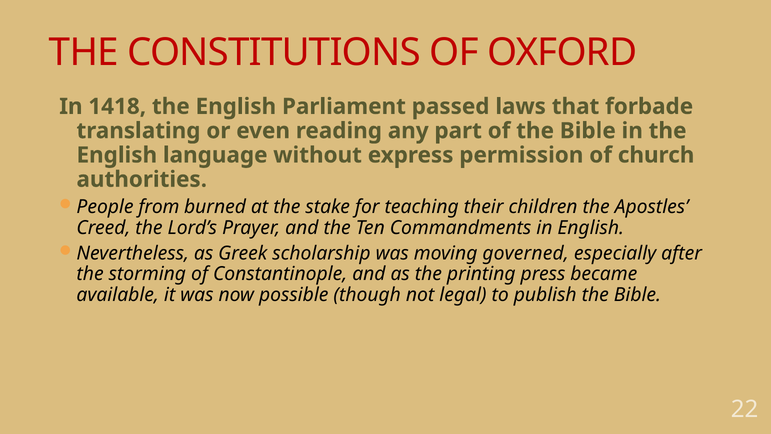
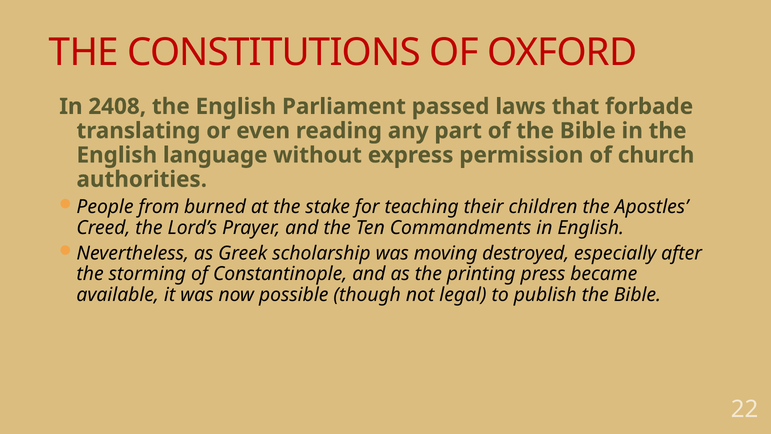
1418: 1418 -> 2408
governed: governed -> destroyed
